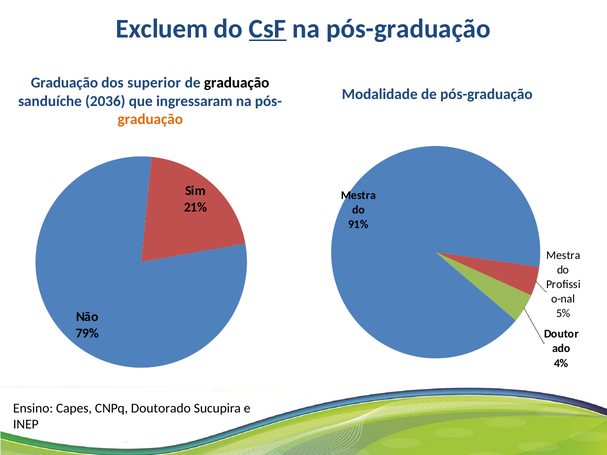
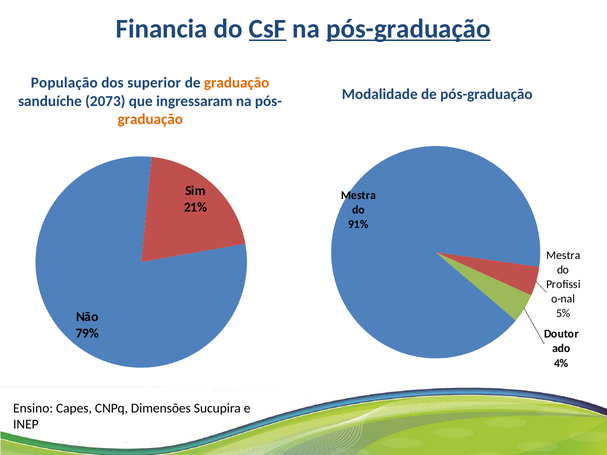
Excluem: Excluem -> Financia
pós-graduação at (409, 29) underline: none -> present
Graduação at (64, 83): Graduação -> População
graduação at (237, 83) colour: black -> orange
2036: 2036 -> 2073
Doutorado: Doutorado -> Dimensões
